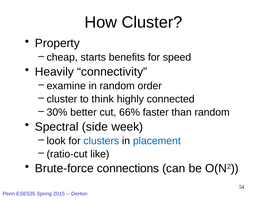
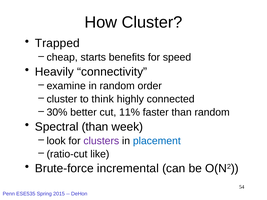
Property: Property -> Trapped
66%: 66% -> 11%
Spectral side: side -> than
clusters colour: blue -> purple
connections: connections -> incremental
